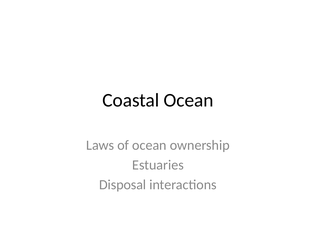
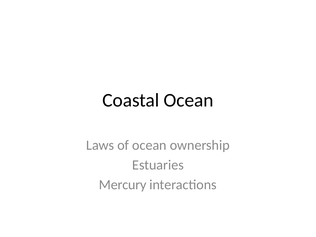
Disposal: Disposal -> Mercury
